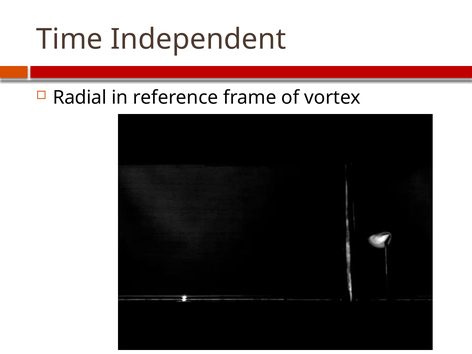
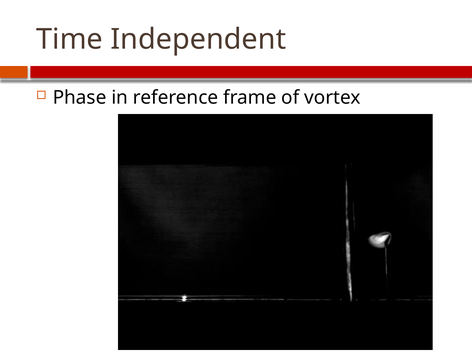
Radial: Radial -> Phase
